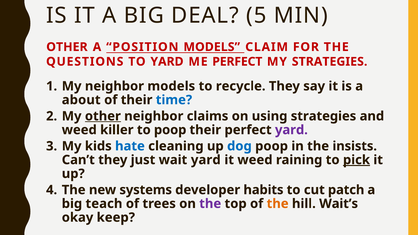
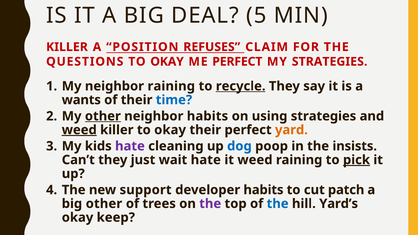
OTHER at (67, 47): OTHER -> KILLER
POSITION MODELS: MODELS -> REFUSES
QUESTIONS TO YARD: YARD -> OKAY
neighbor models: models -> raining
recycle underline: none -> present
about: about -> wants
neighbor claims: claims -> habits
weed at (79, 130) underline: none -> present
killer to poop: poop -> okay
yard at (291, 130) colour: purple -> orange
hate at (130, 146) colour: blue -> purple
wait yard: yard -> hate
systems: systems -> support
big teach: teach -> other
the at (278, 204) colour: orange -> blue
Wait’s: Wait’s -> Yard’s
